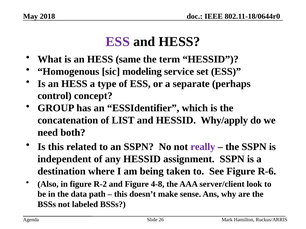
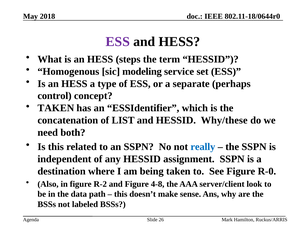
same: same -> steps
GROUP at (56, 108): GROUP -> TAKEN
Why/apply: Why/apply -> Why/these
really colour: purple -> blue
R-6: R-6 -> R-0
